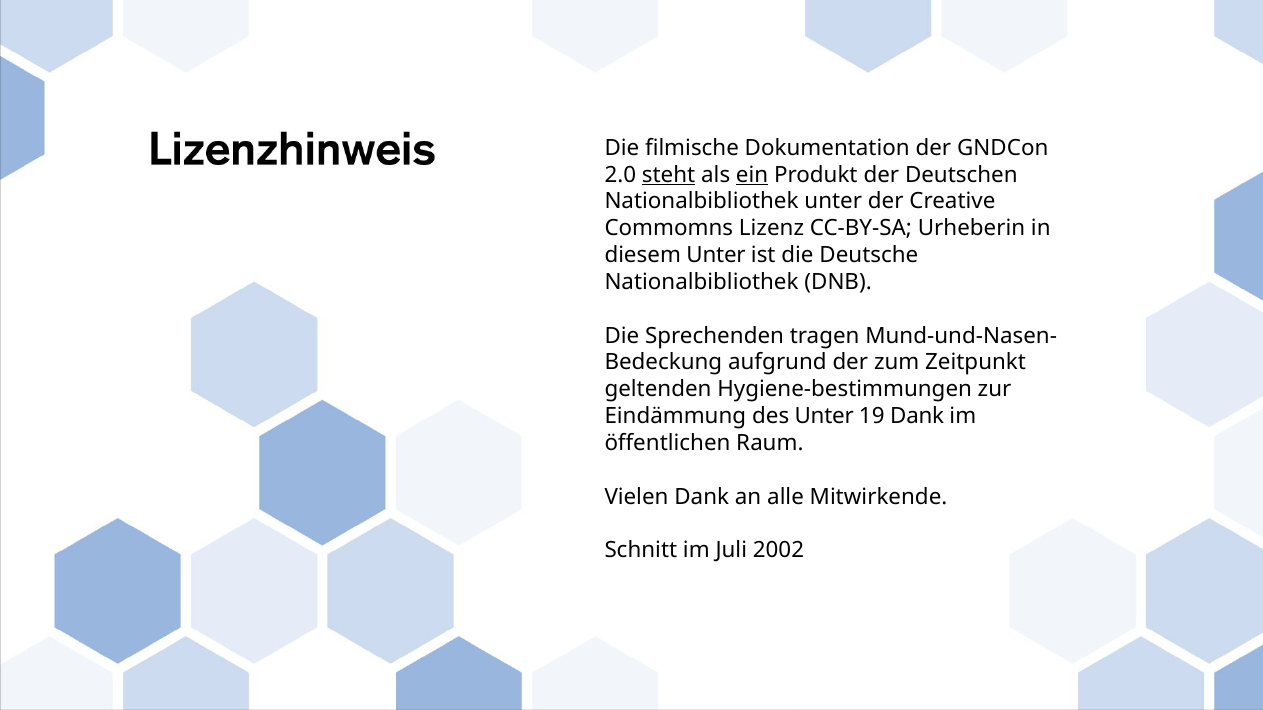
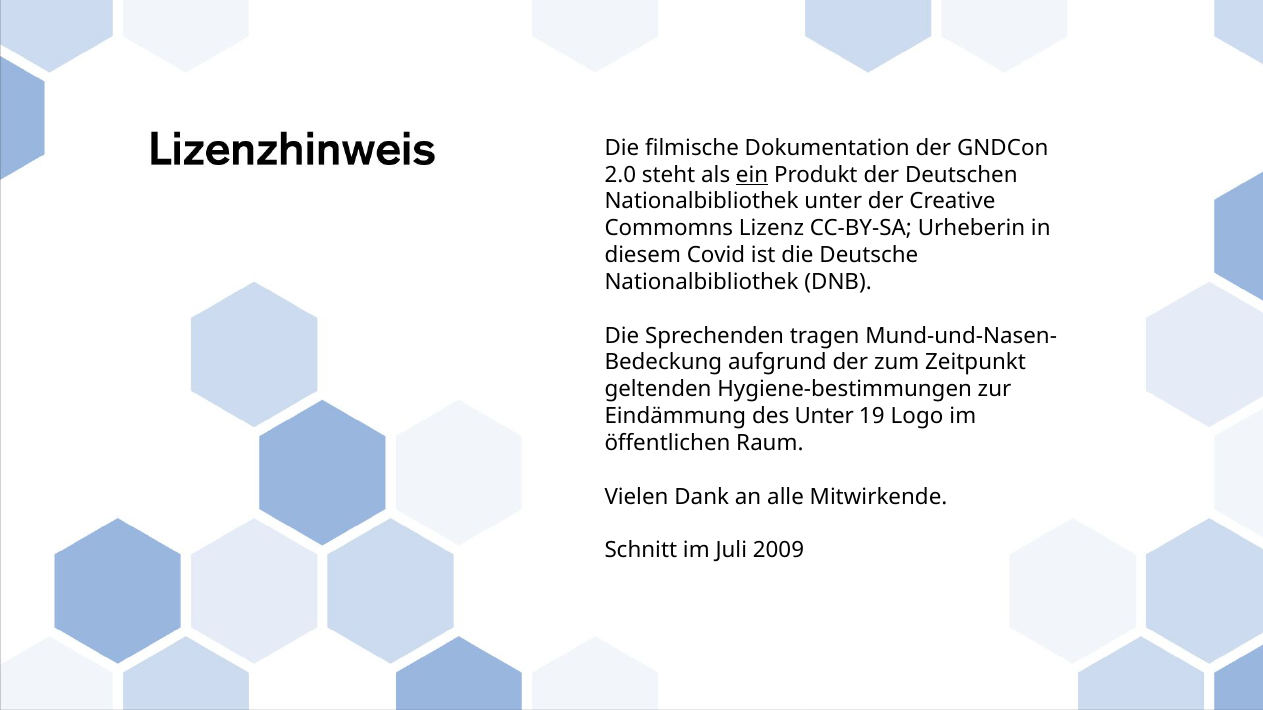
steht underline: present -> none
diesem Unter: Unter -> Covid
19 Dank: Dank -> Logo
2002: 2002 -> 2009
